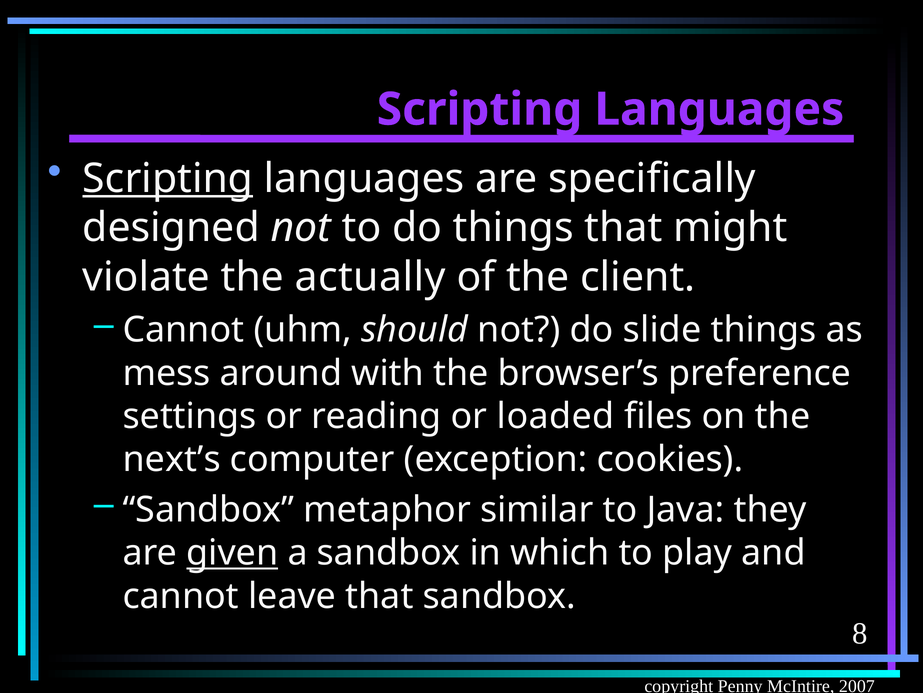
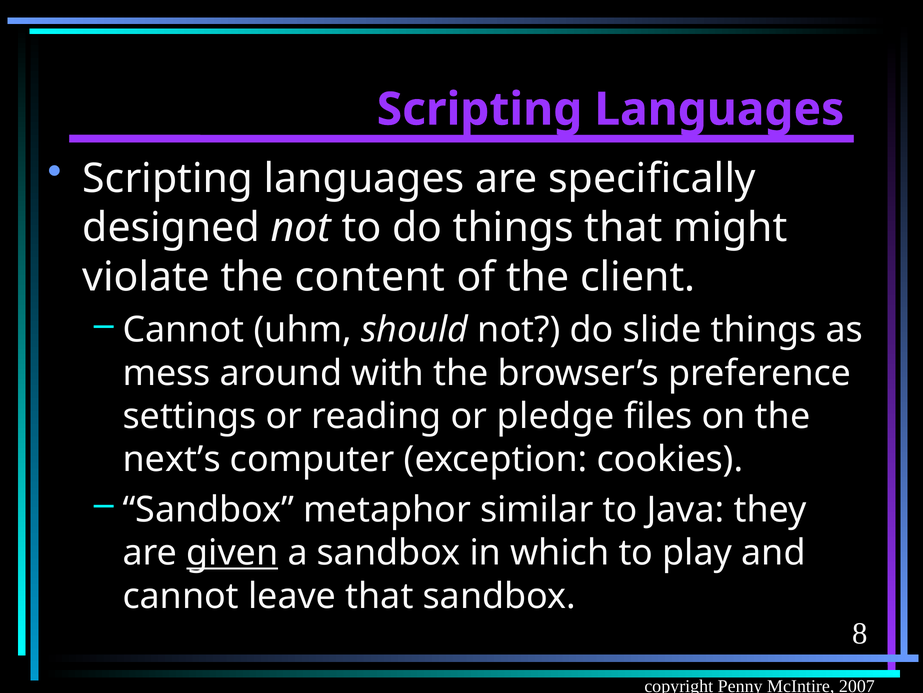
Scripting at (168, 178) underline: present -> none
actually: actually -> content
loaded: loaded -> pledge
